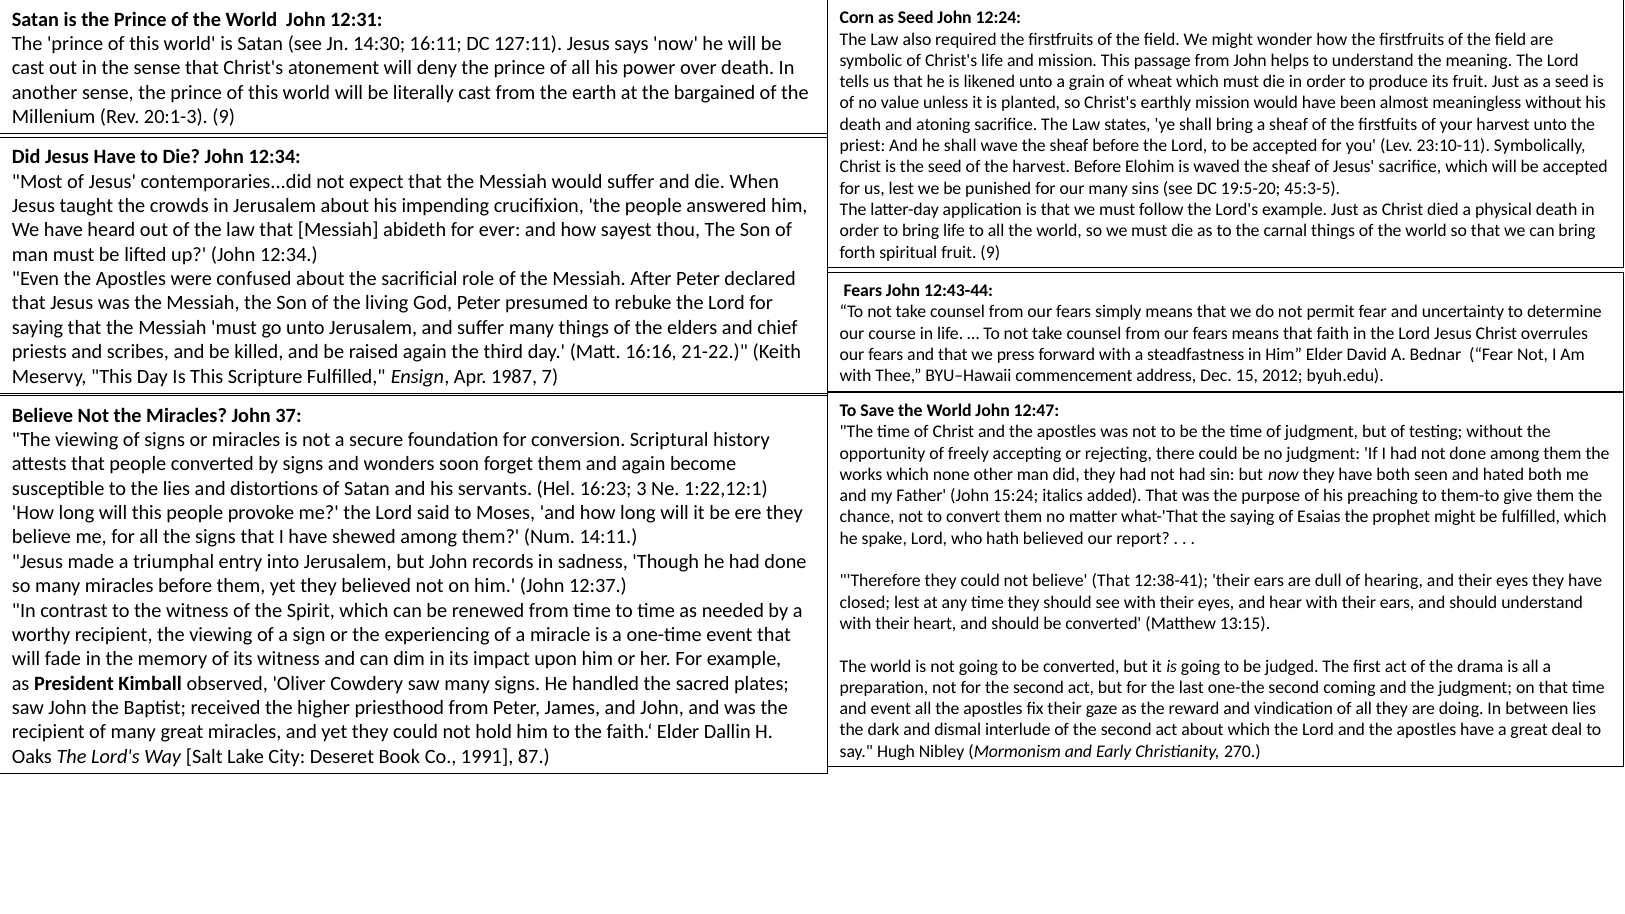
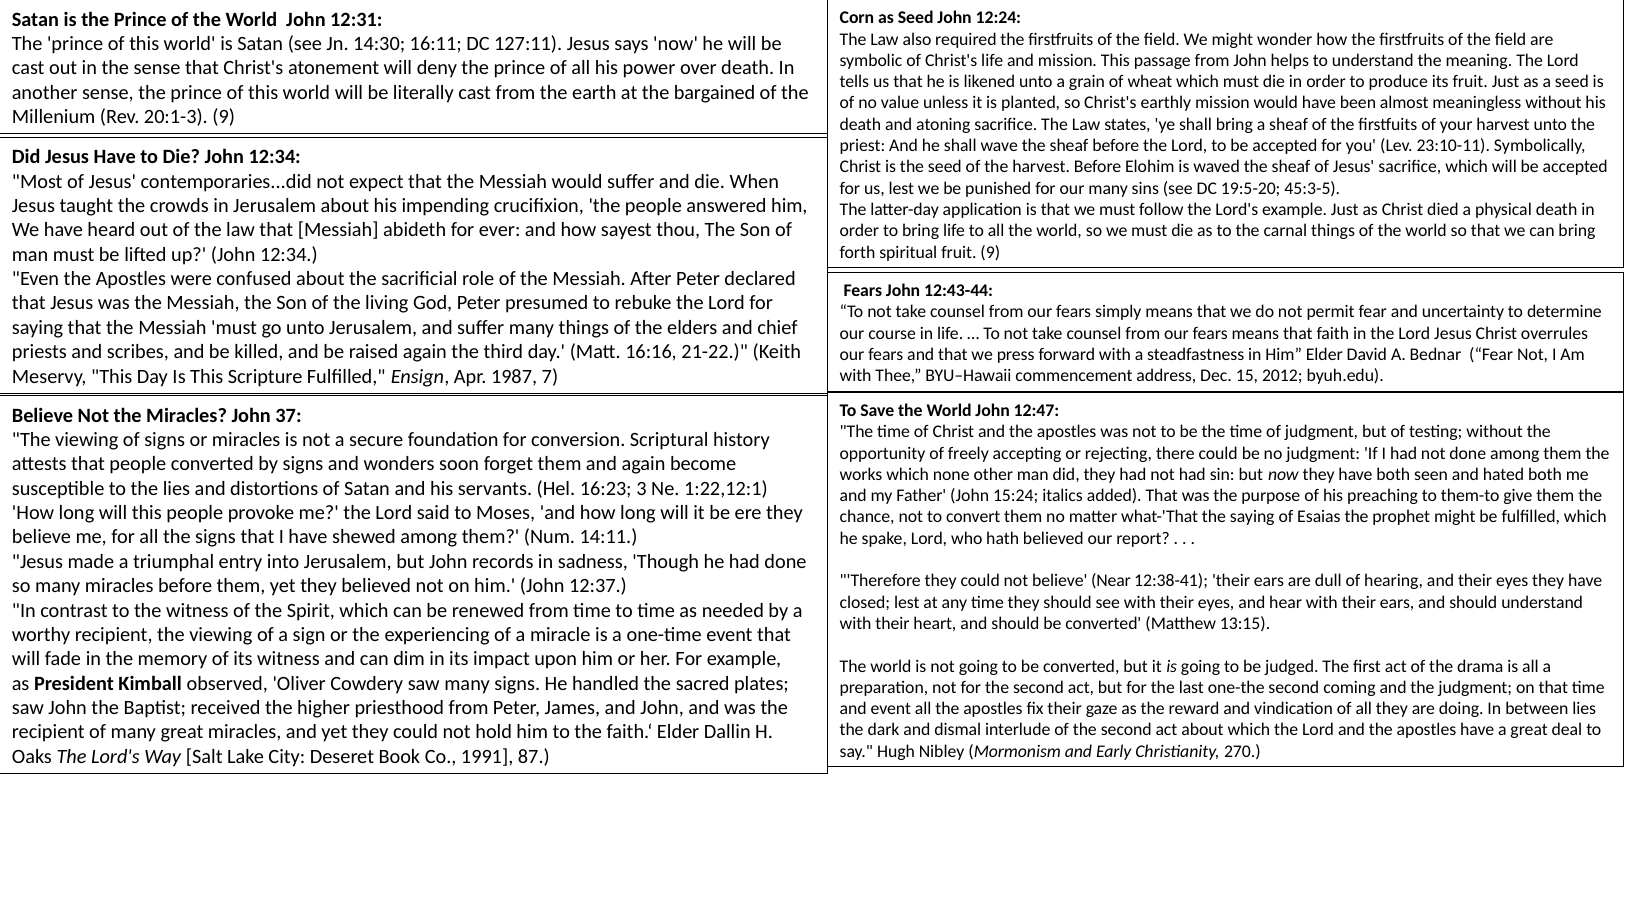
believe That: That -> Near
